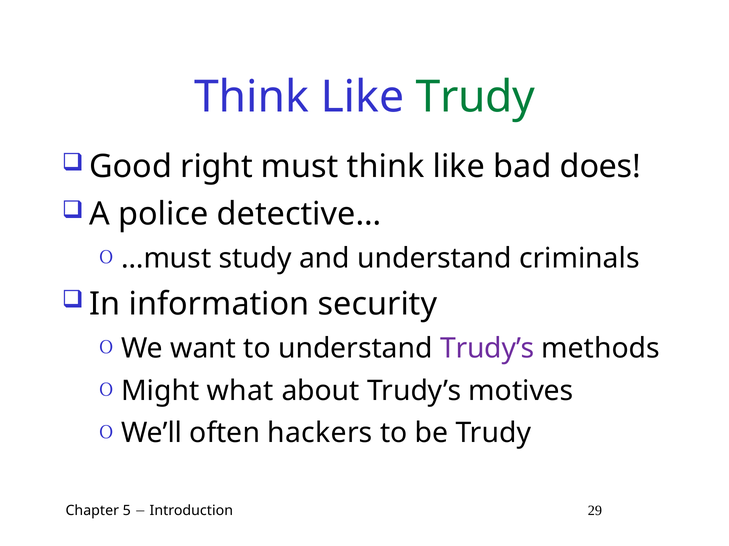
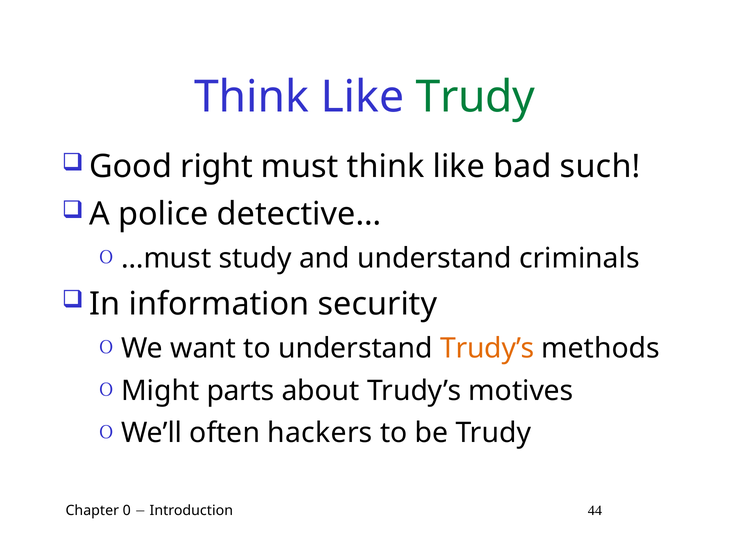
does: does -> such
Trudy’s at (487, 349) colour: purple -> orange
what: what -> parts
5: 5 -> 0
29: 29 -> 44
